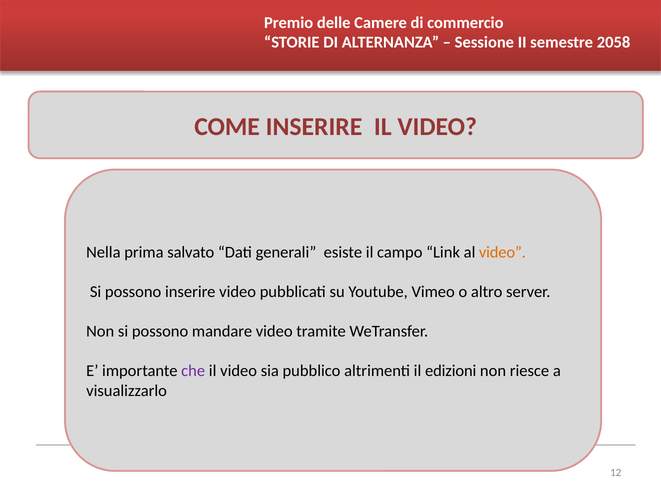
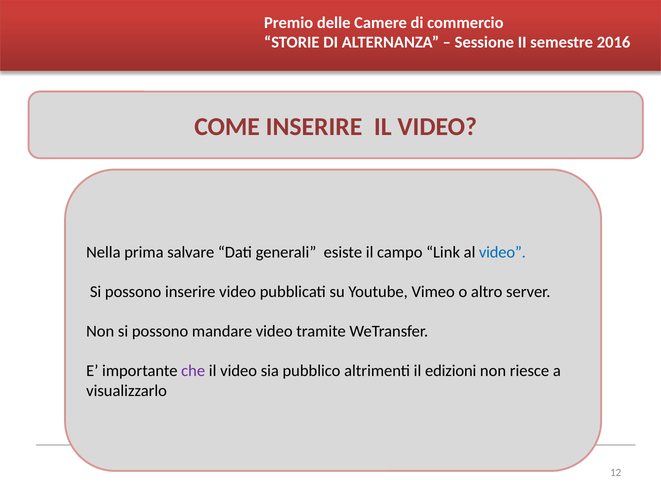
2058: 2058 -> 2016
salvato: salvato -> salvare
video at (502, 252) colour: orange -> blue
